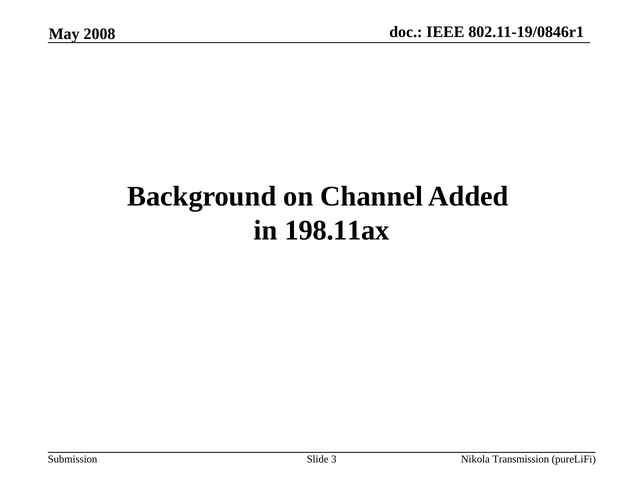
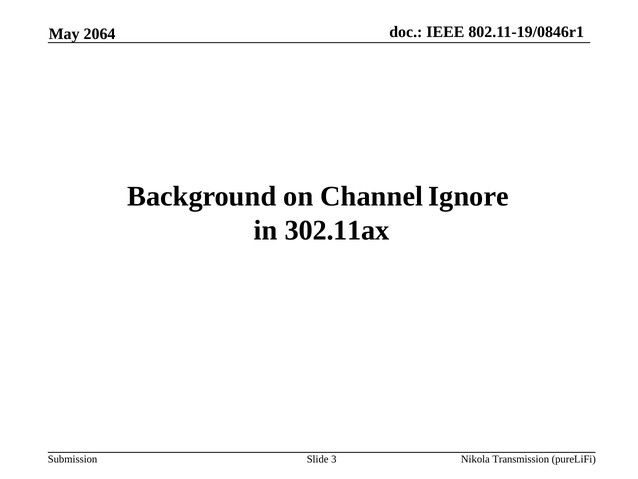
2008: 2008 -> 2064
Added: Added -> Ignore
198.11ax: 198.11ax -> 302.11ax
